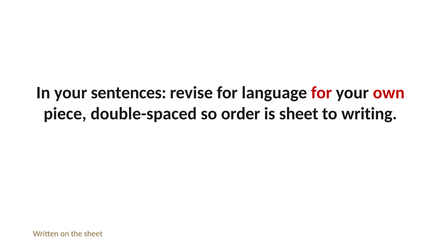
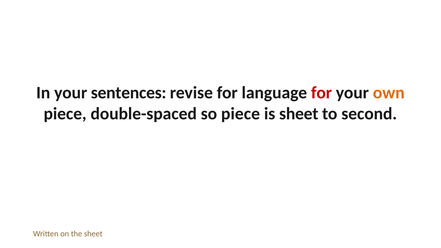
own colour: red -> orange
so order: order -> piece
writing: writing -> second
